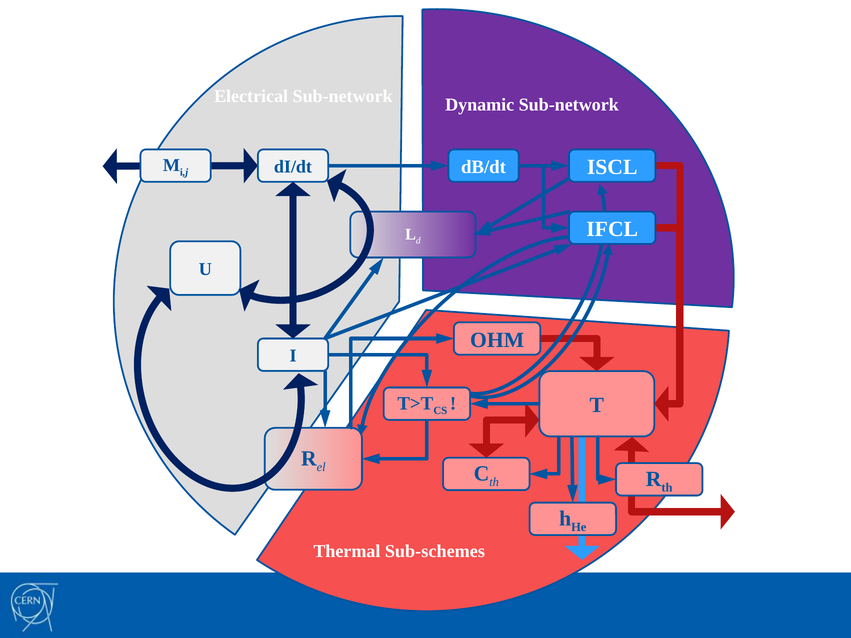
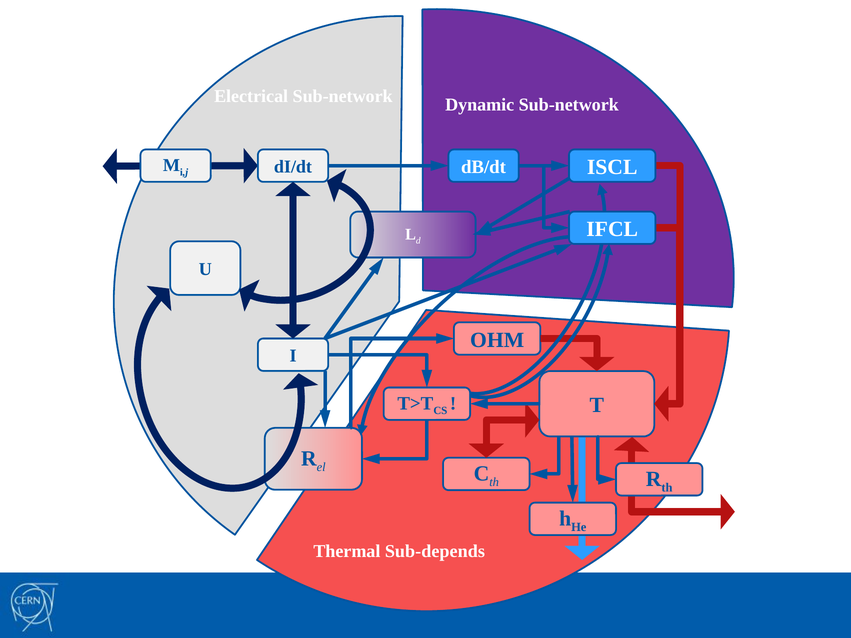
Sub-schemes: Sub-schemes -> Sub-depends
